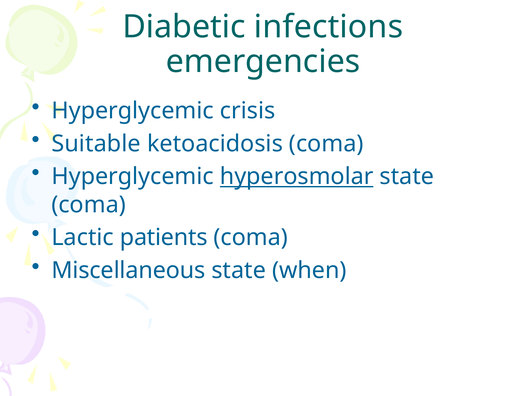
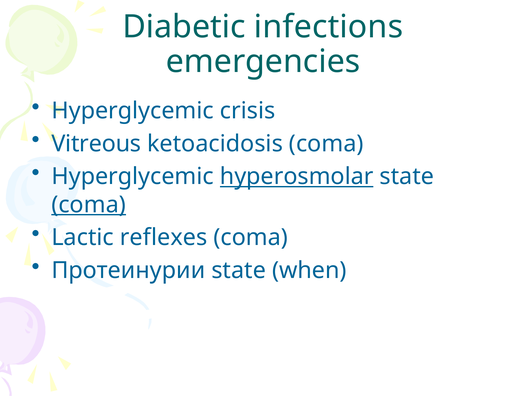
Suitable: Suitable -> Vitreous
coma at (89, 204) underline: none -> present
patients: patients -> reflexes
Miscellaneous: Miscellaneous -> Протеинурии
